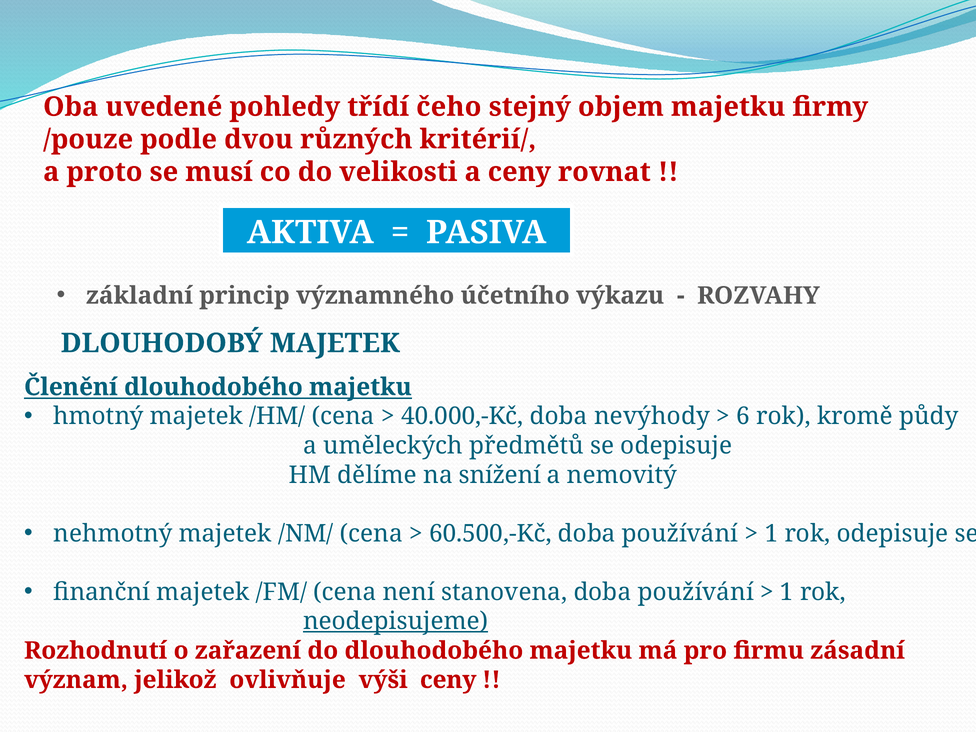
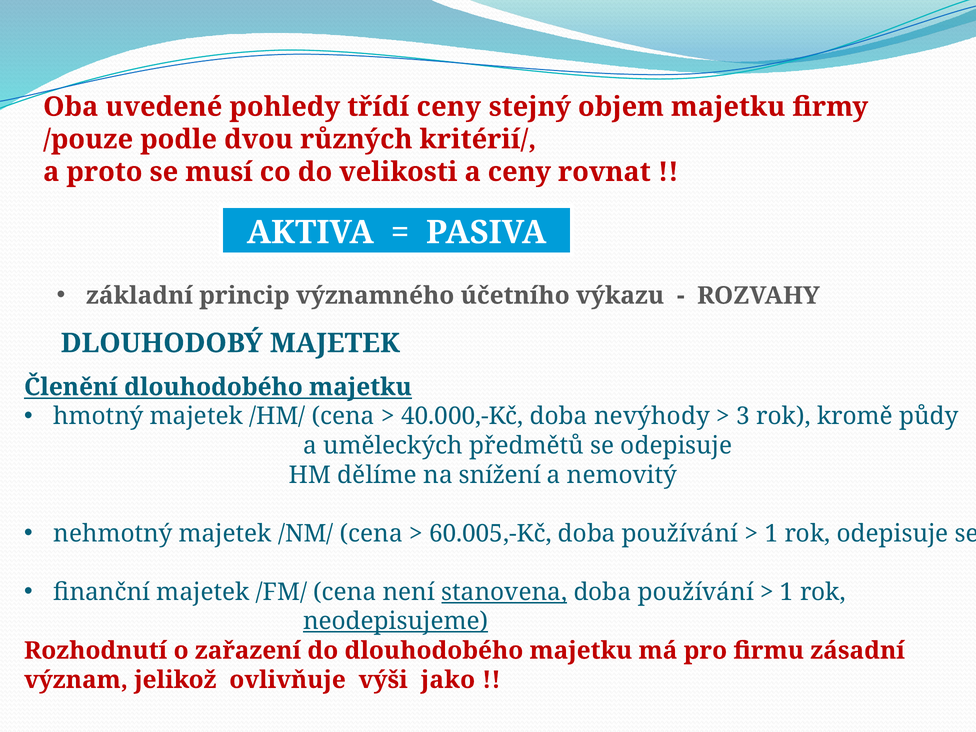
třídí čeho: čeho -> ceny
6: 6 -> 3
60.500,-Kč: 60.500,-Kč -> 60.005,-Kč
stanovena underline: none -> present
výši ceny: ceny -> jako
